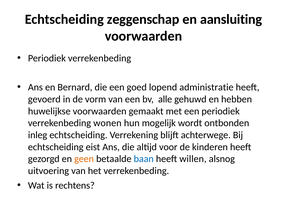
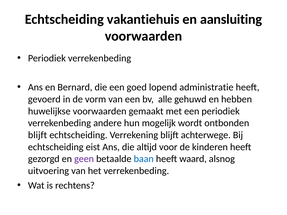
zeggenschap: zeggenschap -> vakantiehuis
wonen: wonen -> andere
inleg at (38, 135): inleg -> blijft
geen colour: orange -> purple
willen: willen -> waard
